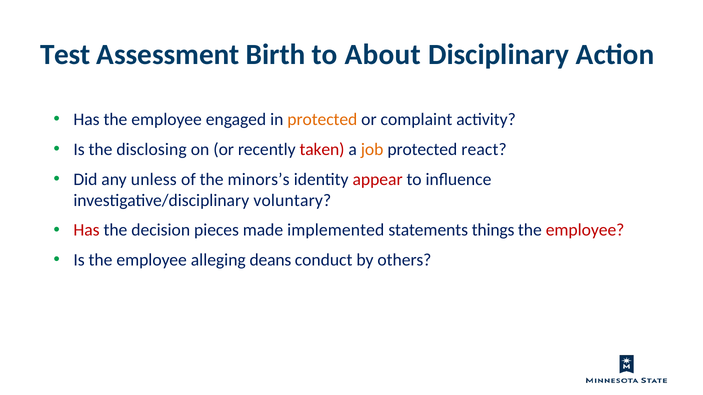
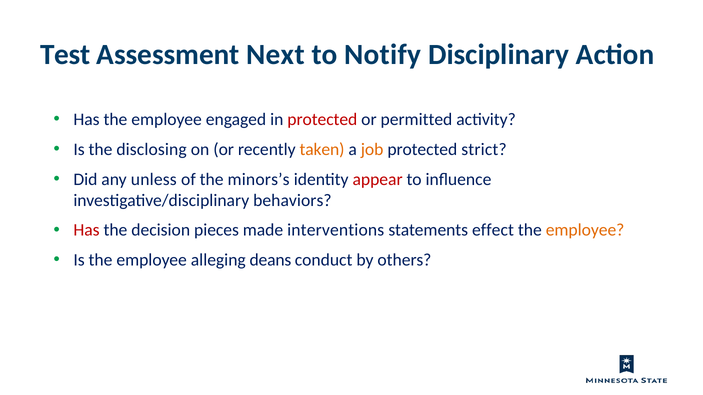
Birth: Birth -> Next
About: About -> Notify
protected at (322, 120) colour: orange -> red
complaint: complaint -> permitted
taken colour: red -> orange
react: react -> strict
voluntary: voluntary -> behaviors
implemented: implemented -> interventions
things: things -> effect
employee at (585, 230) colour: red -> orange
